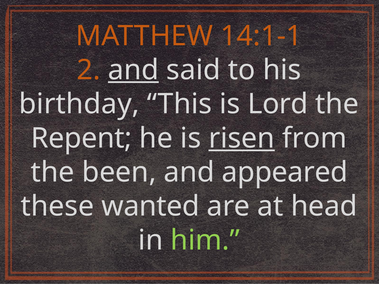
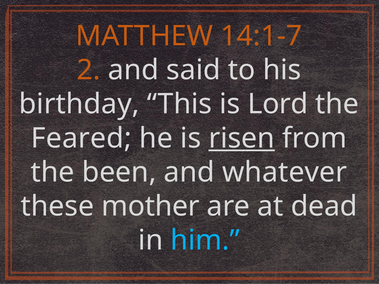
14:1-1: 14:1-1 -> 14:1-7
and at (133, 70) underline: present -> none
Repent: Repent -> Feared
appeared: appeared -> whatever
wanted: wanted -> mother
head: head -> dead
him colour: light green -> light blue
